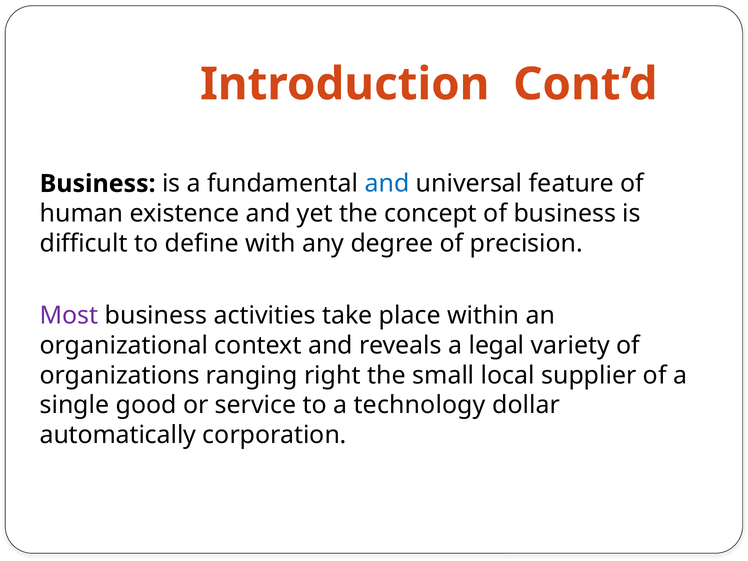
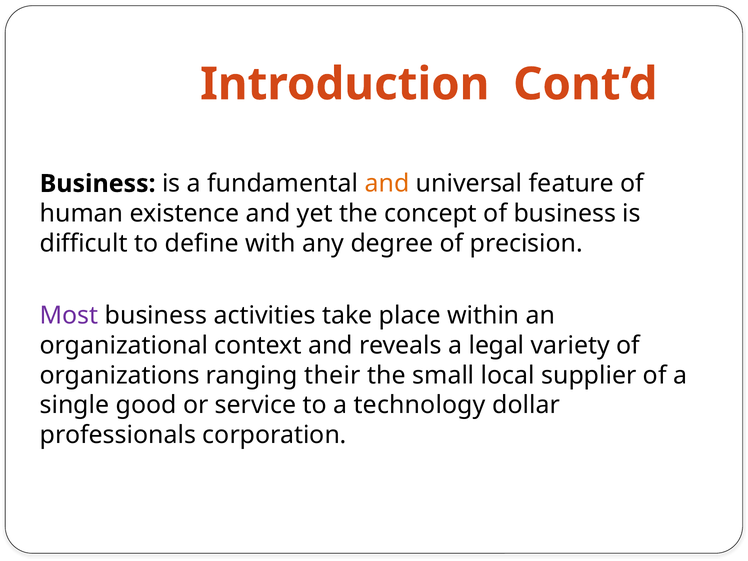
and at (387, 184) colour: blue -> orange
right: right -> their
automatically: automatically -> professionals
